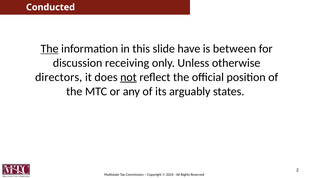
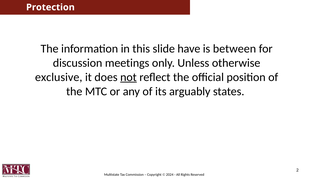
Conducted: Conducted -> Protection
The at (50, 49) underline: present -> none
receiving: receiving -> meetings
directors: directors -> exclusive
